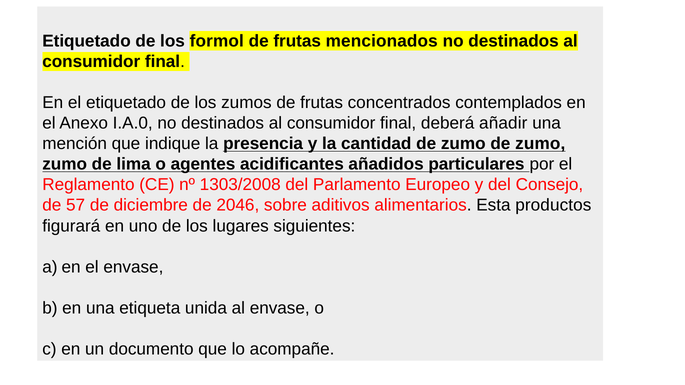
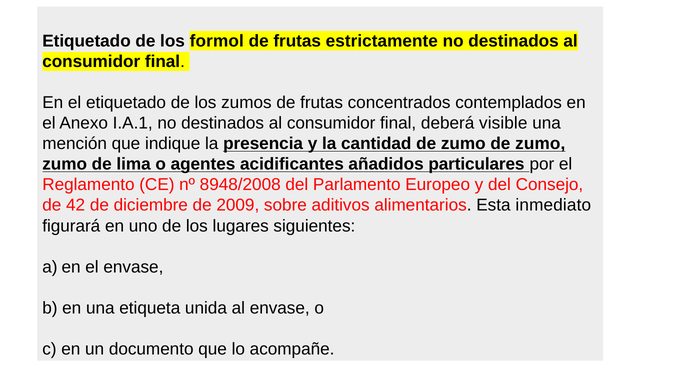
mencionados: mencionados -> estrictamente
I.A.0: I.A.0 -> I.A.1
añadir: añadir -> visible
1303/2008: 1303/2008 -> 8948/2008
57: 57 -> 42
2046: 2046 -> 2009
productos: productos -> inmediato
